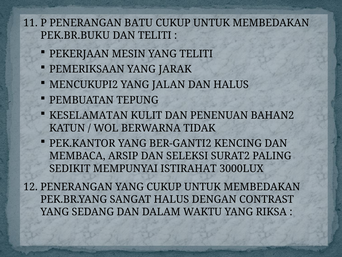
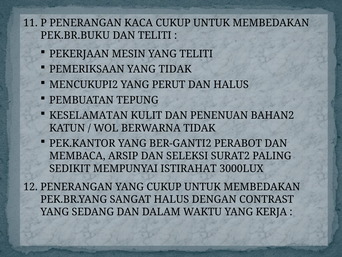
BATU: BATU -> KACA
YANG JARAK: JARAK -> TIDAK
JALAN: JALAN -> PERUT
KENCING: KENCING -> PERABOT
RIKSA: RIKSA -> KERJA
